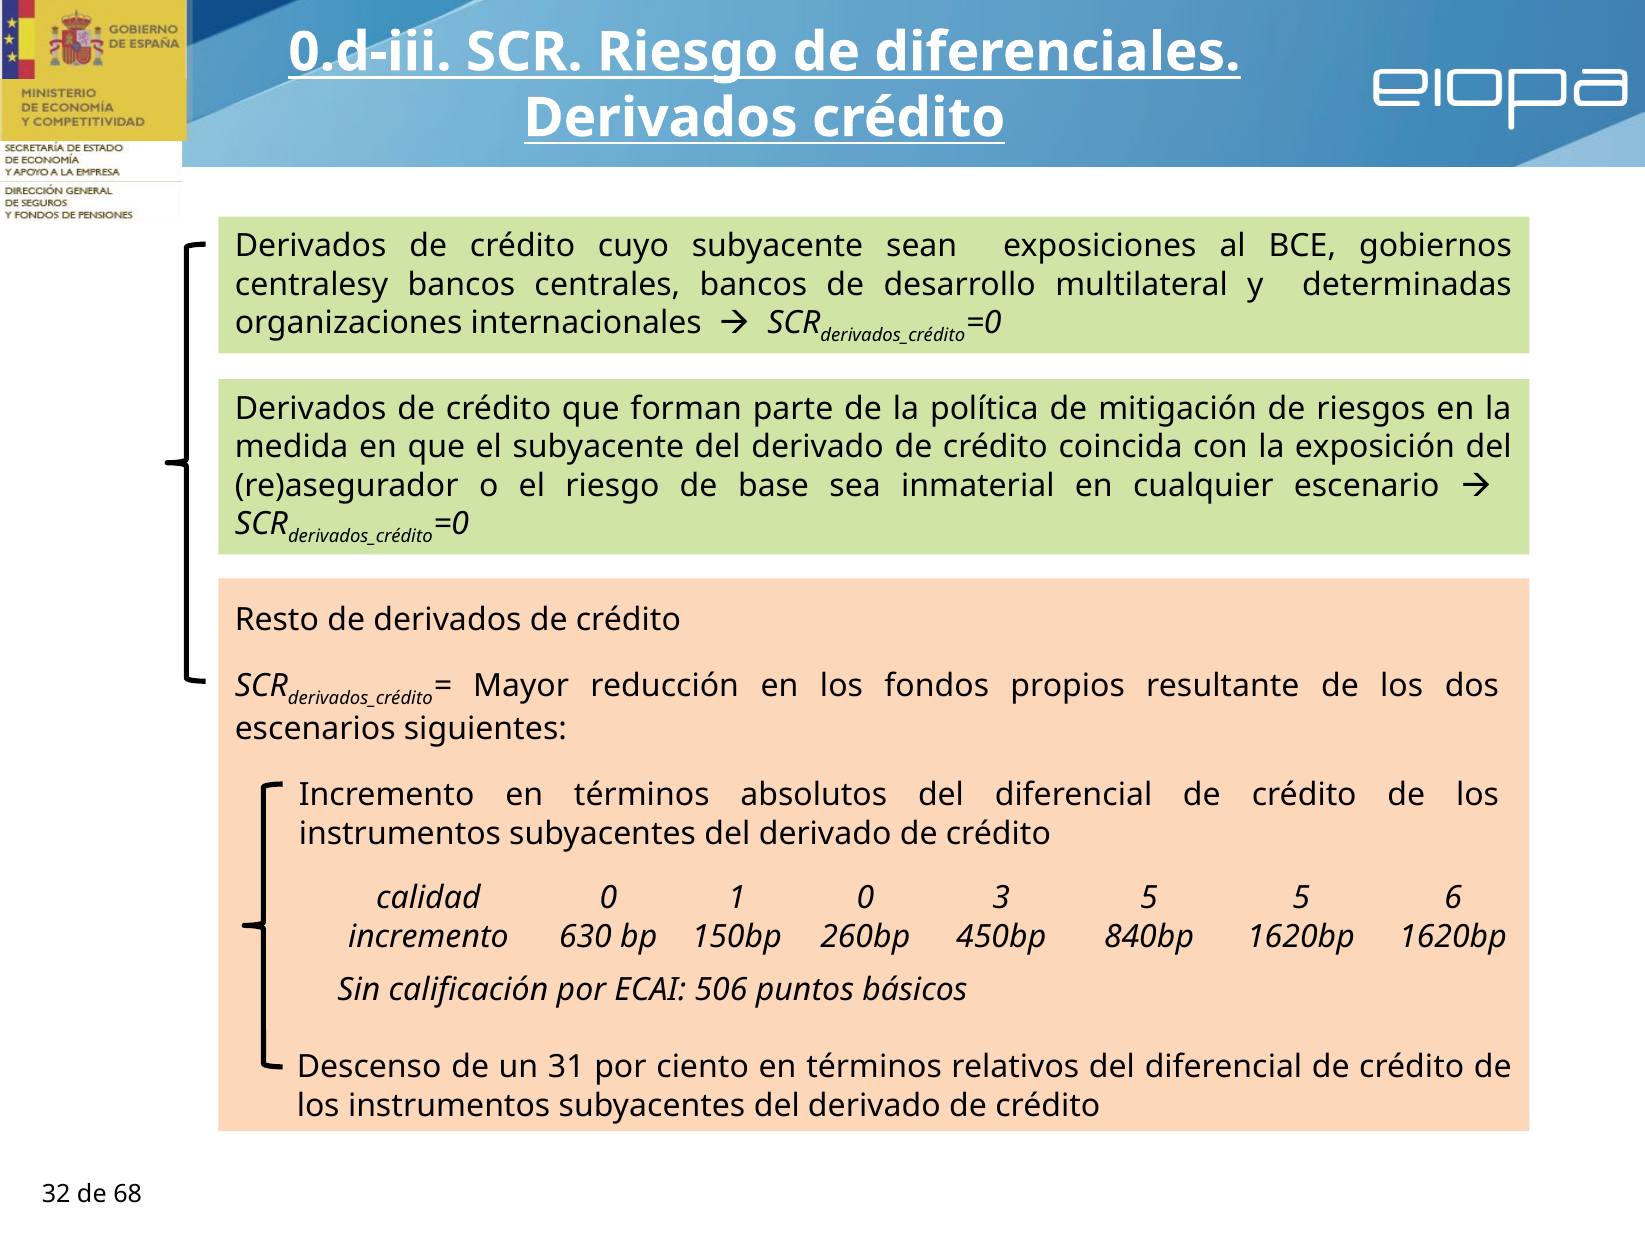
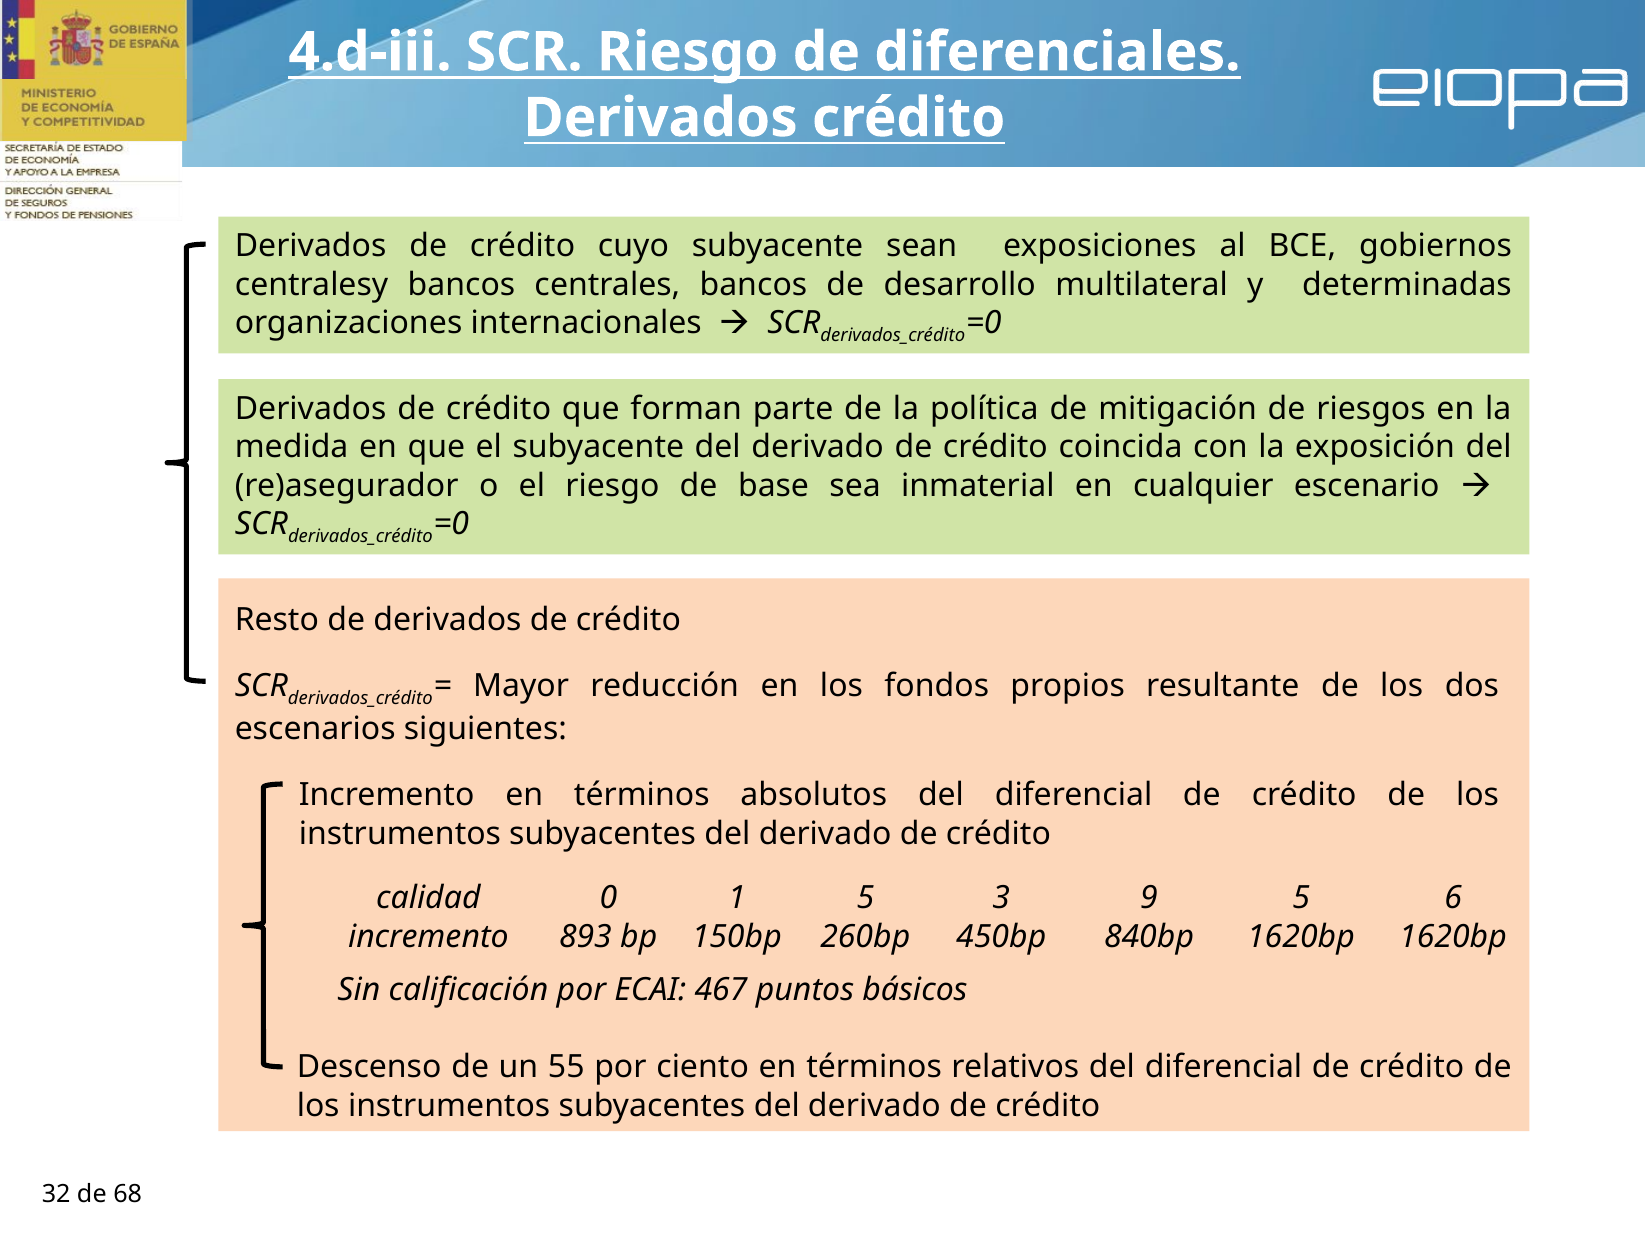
0.d-iii: 0.d-iii -> 4.d-iii
1 0: 0 -> 5
3 5: 5 -> 9
630: 630 -> 893
506: 506 -> 467
31: 31 -> 55
